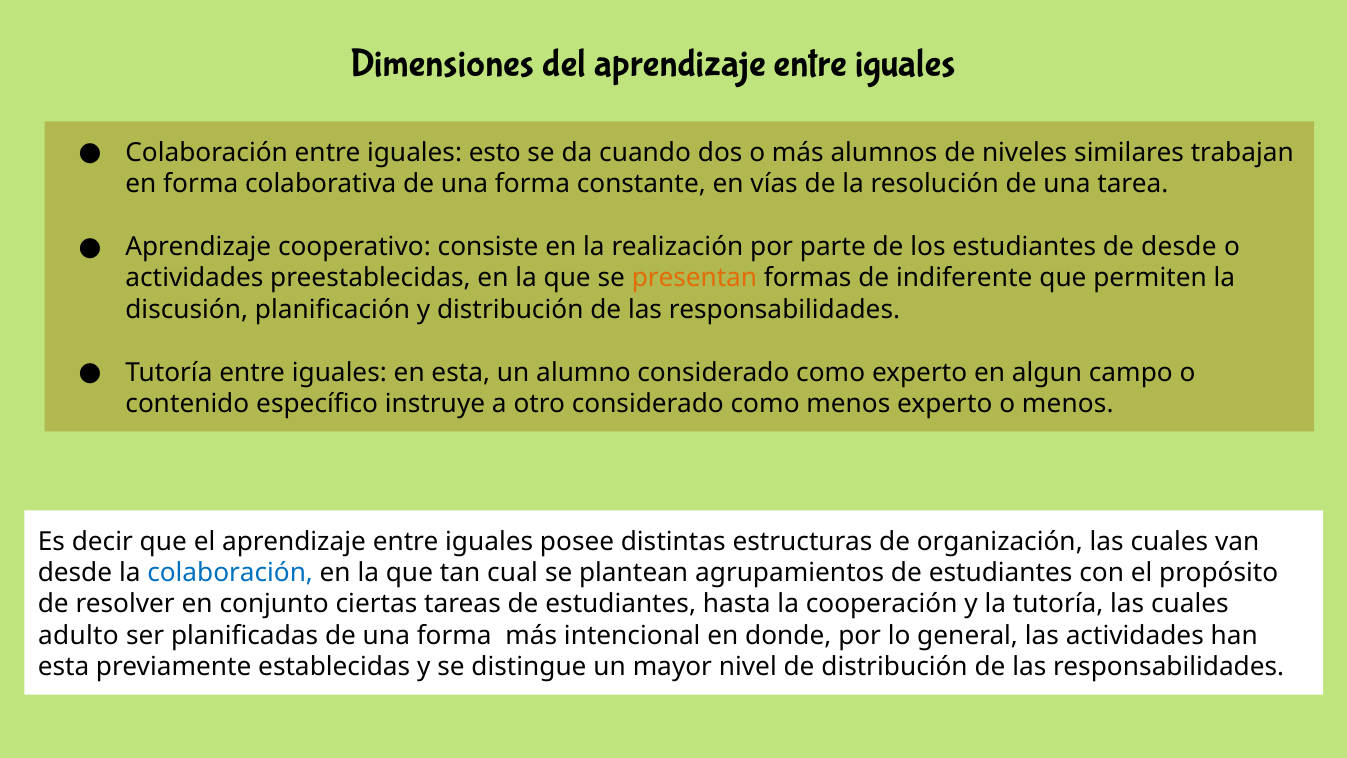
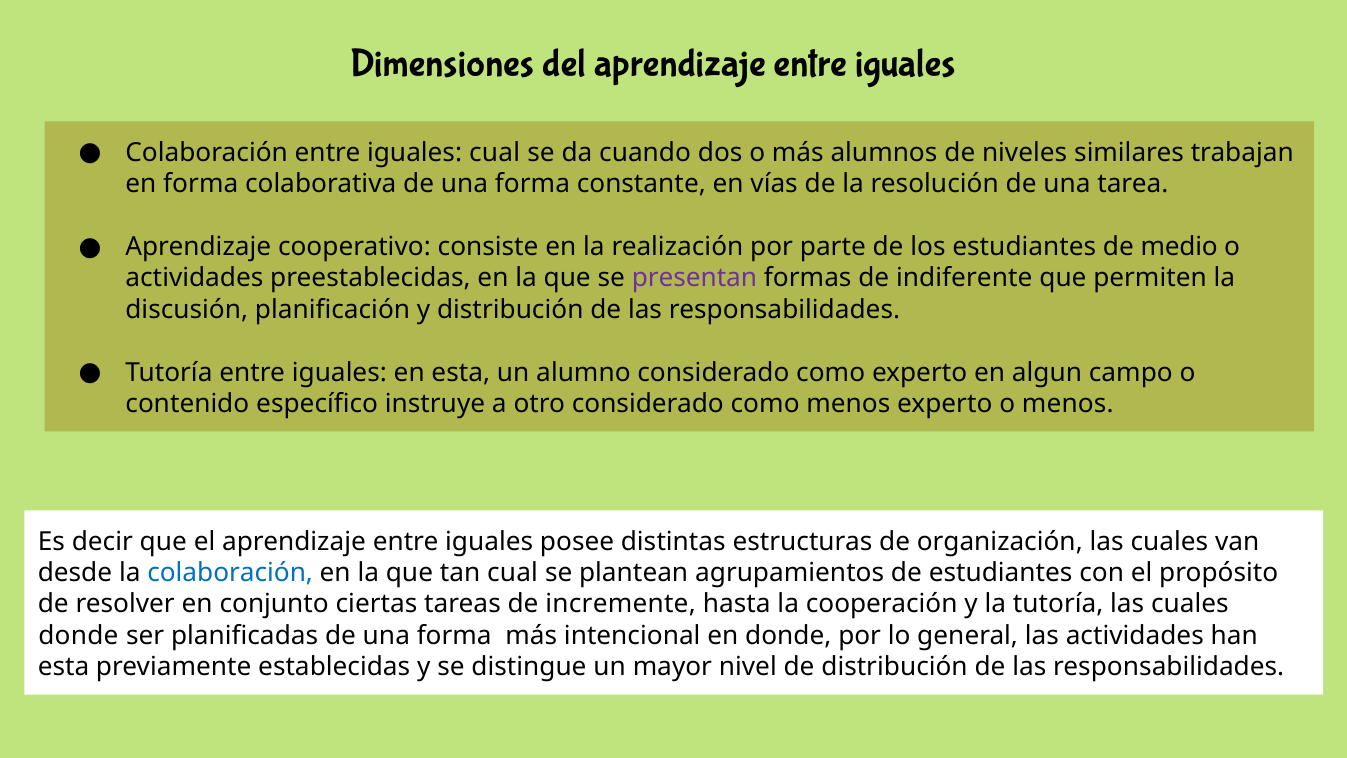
iguales esto: esto -> cual
de desde: desde -> medio
presentan colour: orange -> purple
tareas de estudiantes: estudiantes -> incremente
adulto at (78, 636): adulto -> donde
